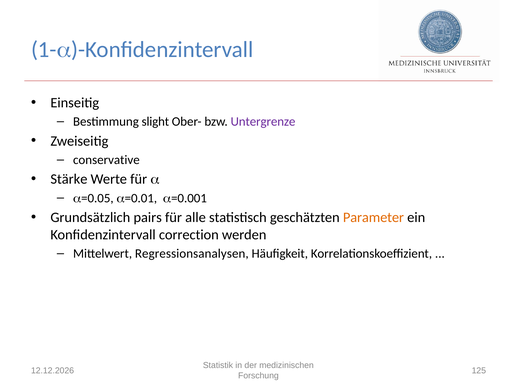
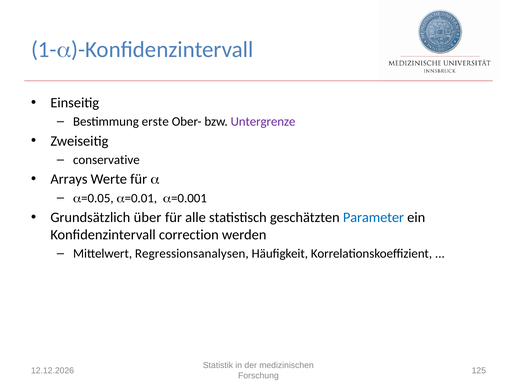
slight: slight -> erste
Stärke: Stärke -> Arrays
pairs: pairs -> über
Parameter colour: orange -> blue
